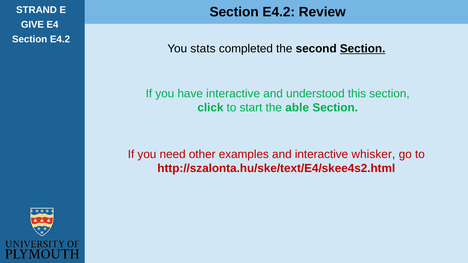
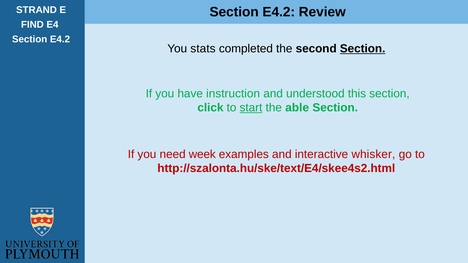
GIVE: GIVE -> FIND
have interactive: interactive -> instruction
start underline: none -> present
other: other -> week
